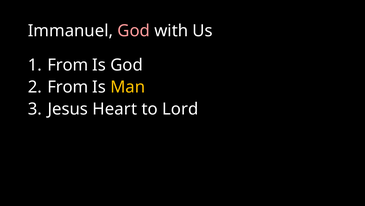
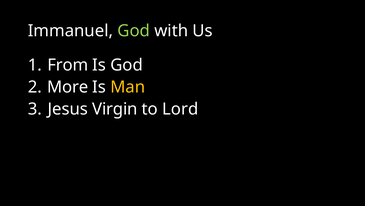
God at (134, 31) colour: pink -> light green
From at (68, 87): From -> More
Heart: Heart -> Virgin
